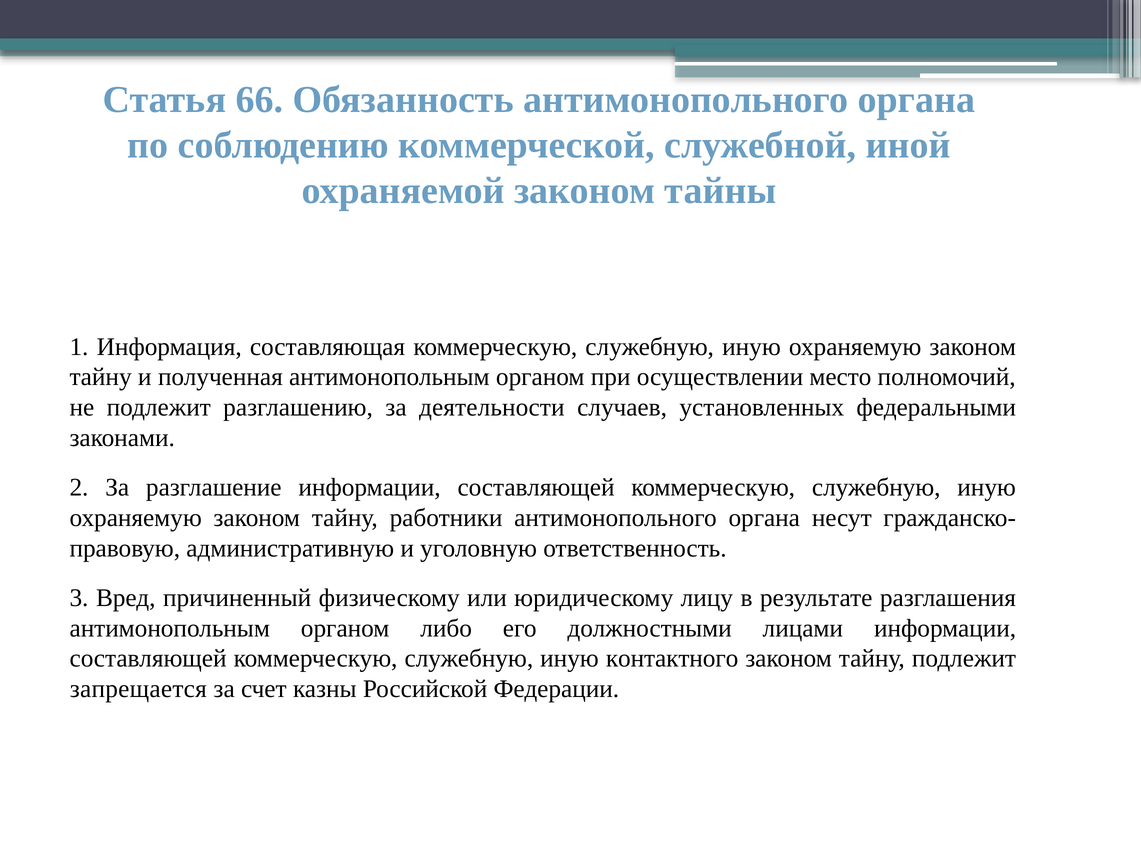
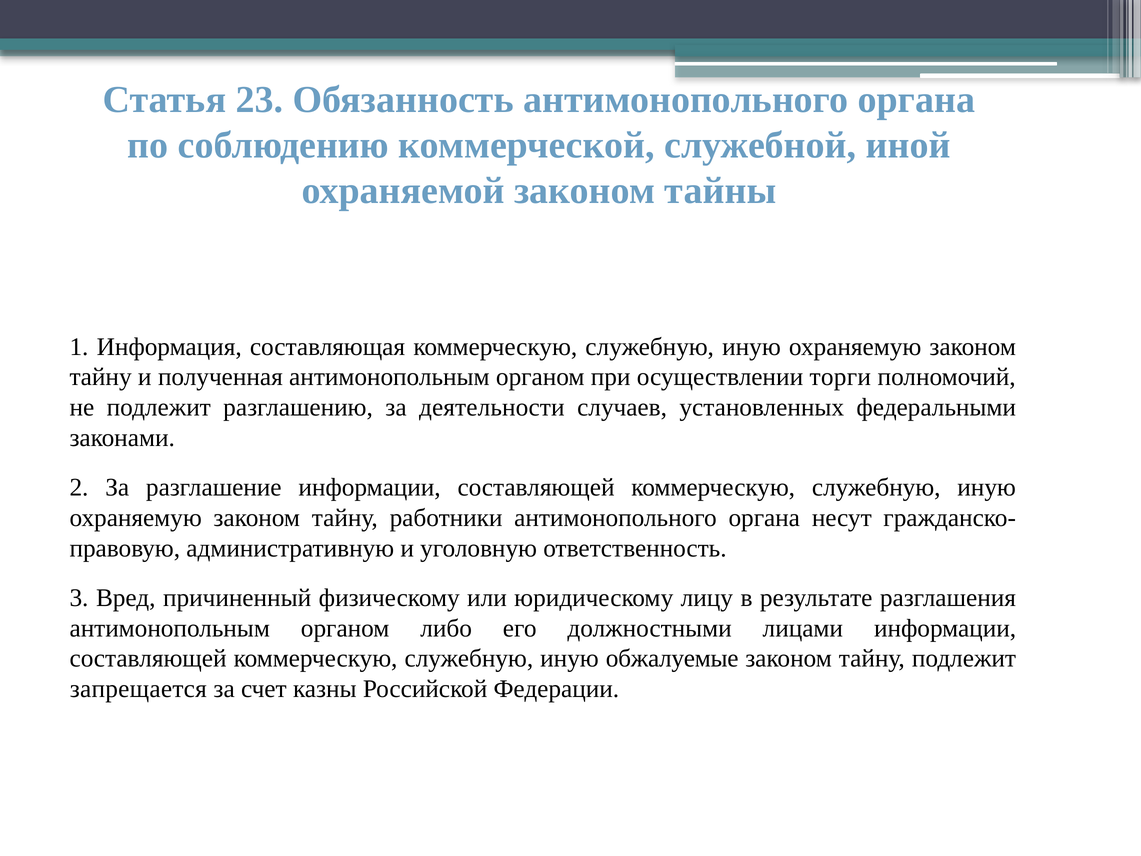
66: 66 -> 23
место: место -> торги
контактного: контактного -> обжалуемые
